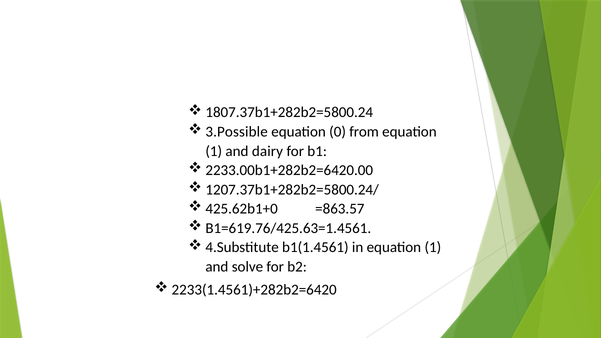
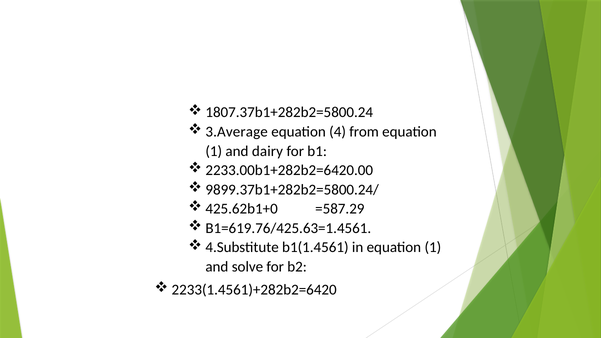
3.Possible: 3.Possible -> 3.Average
0: 0 -> 4
1207.37b1+282b2=5800.24/: 1207.37b1+282b2=5800.24/ -> 9899.37b1+282b2=5800.24/
=863.57: =863.57 -> =587.29
